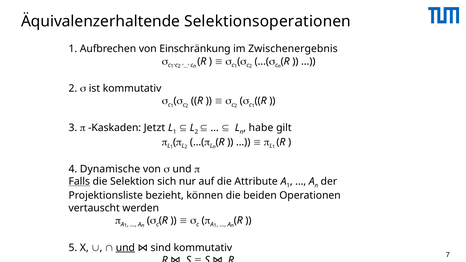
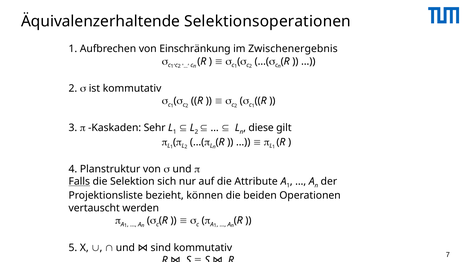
Jetzt: Jetzt -> Sehr
habe: habe -> diese
Dynamische: Dynamische -> Planstruktur
und at (125, 248) underline: present -> none
